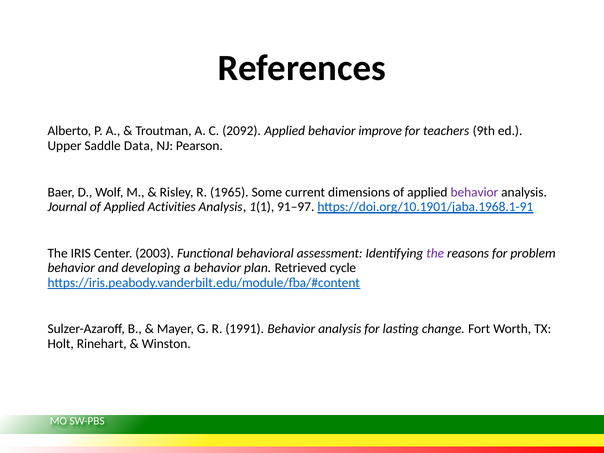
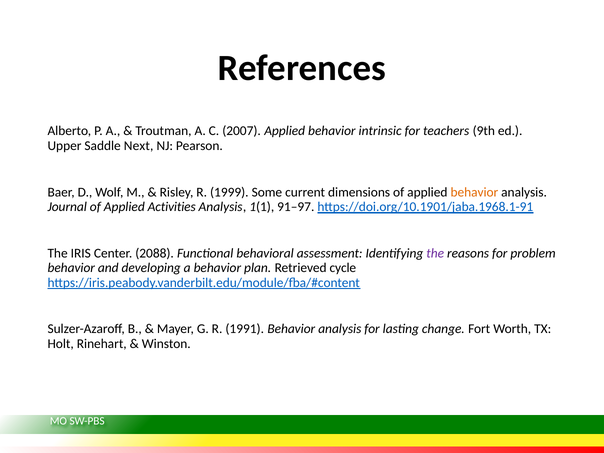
2092: 2092 -> 2007
improve: improve -> intrinsic
Data: Data -> Next
1965: 1965 -> 1999
behavior at (474, 192) colour: purple -> orange
2003: 2003 -> 2088
